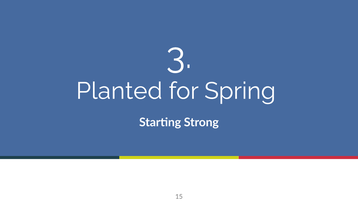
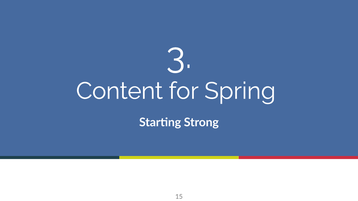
Planted: Planted -> Content
